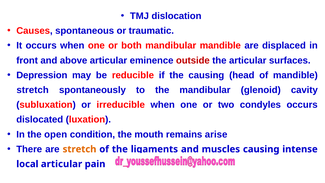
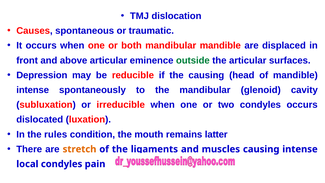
outside colour: red -> green
stretch at (33, 90): stretch -> intense
open: open -> rules
arise: arise -> latter
local articular: articular -> condyles
